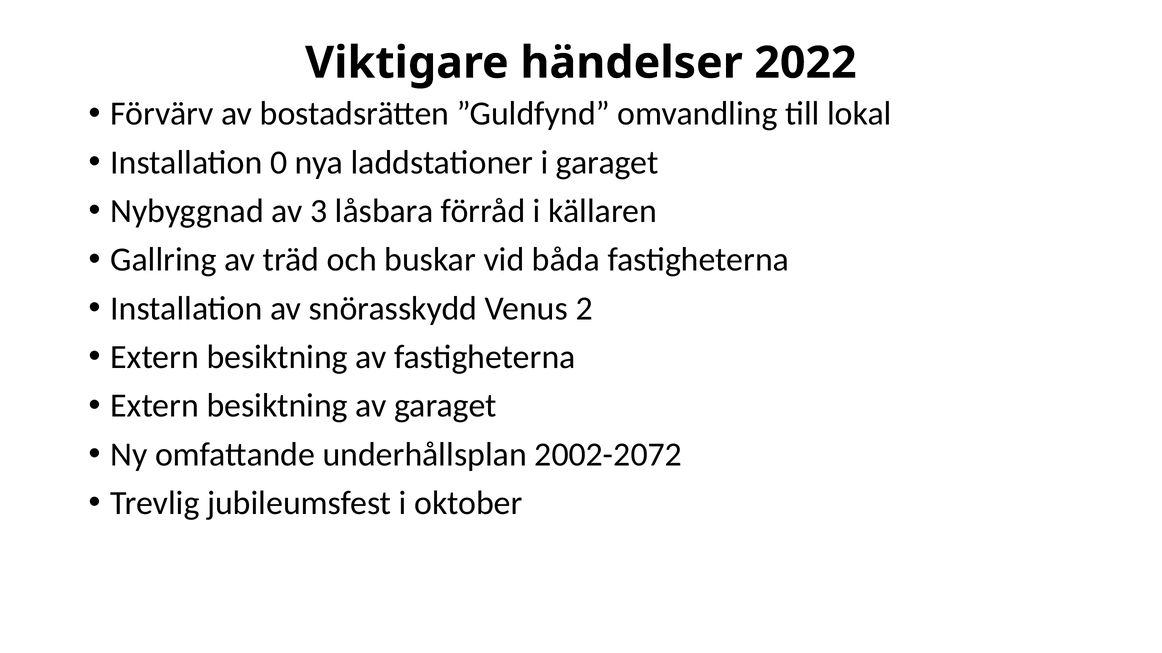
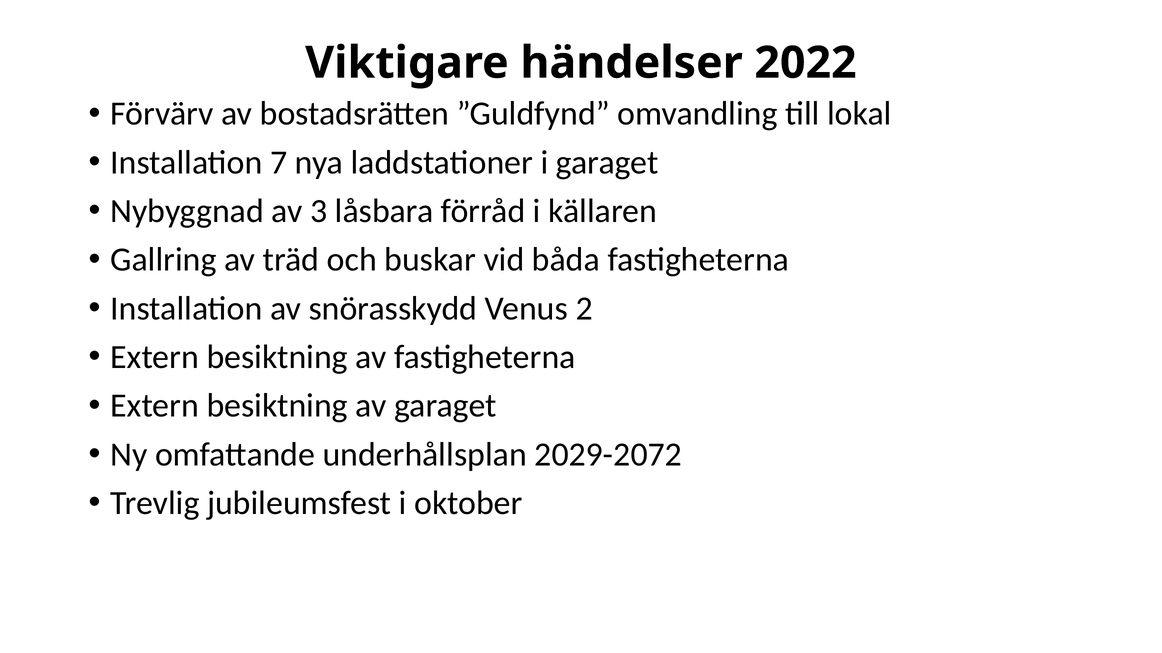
0: 0 -> 7
2002-2072: 2002-2072 -> 2029-2072
